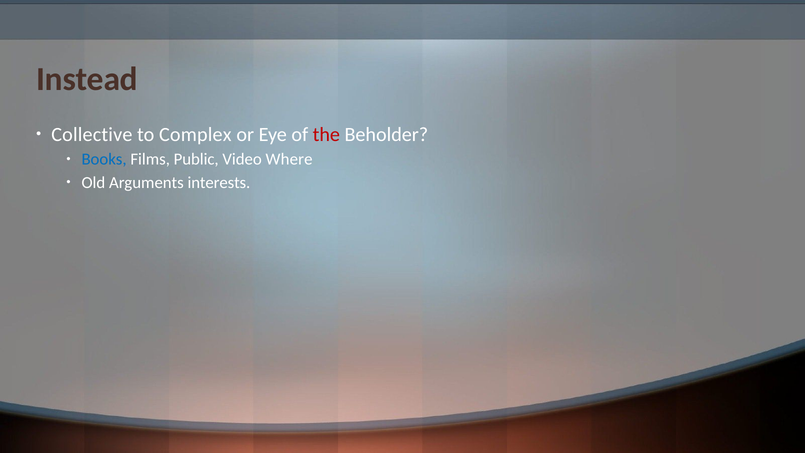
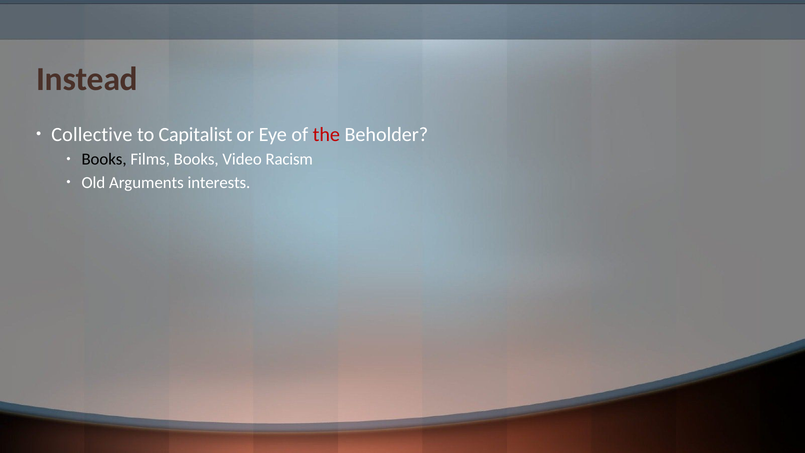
Complex: Complex -> Capitalist
Books at (104, 159) colour: blue -> black
Films Public: Public -> Books
Where: Where -> Racism
